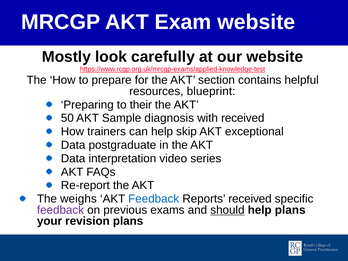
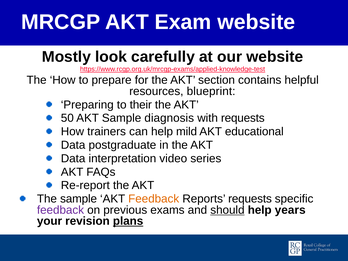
with received: received -> requests
skip: skip -> mild
exceptional: exceptional -> educational
The weighs: weighs -> sample
Feedback at (154, 199) colour: blue -> orange
Reports received: received -> requests
help plans: plans -> years
plans at (128, 221) underline: none -> present
